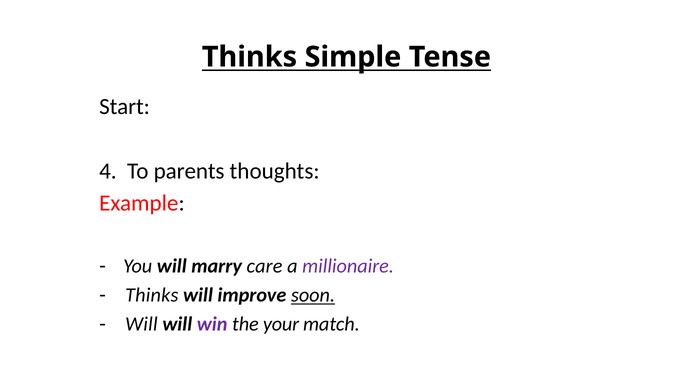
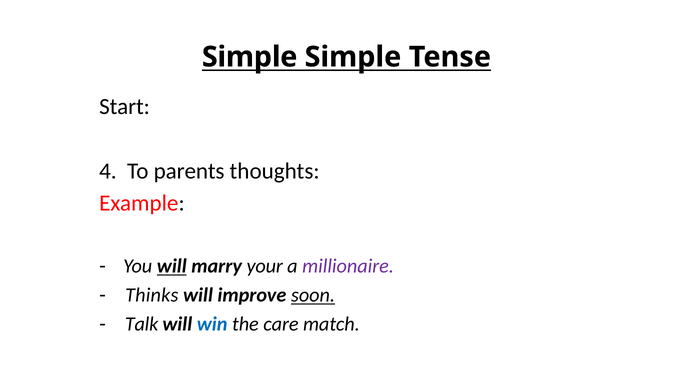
Thinks at (249, 57): Thinks -> Simple
will at (172, 266) underline: none -> present
care: care -> your
Will at (141, 324): Will -> Talk
win colour: purple -> blue
your: your -> care
